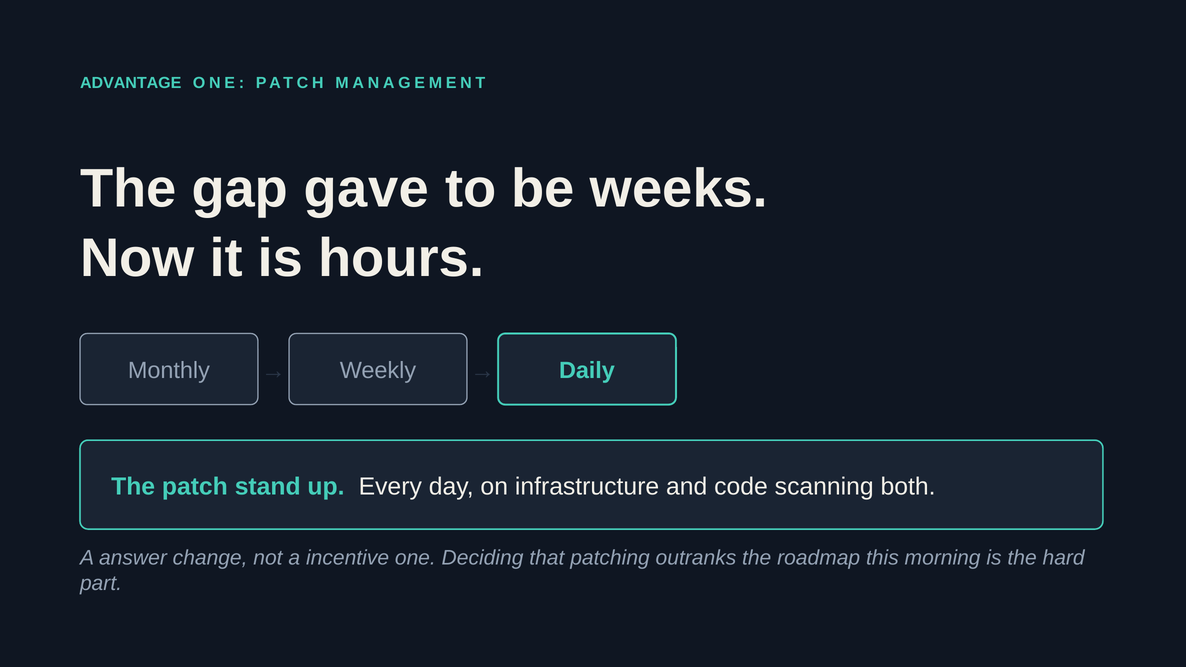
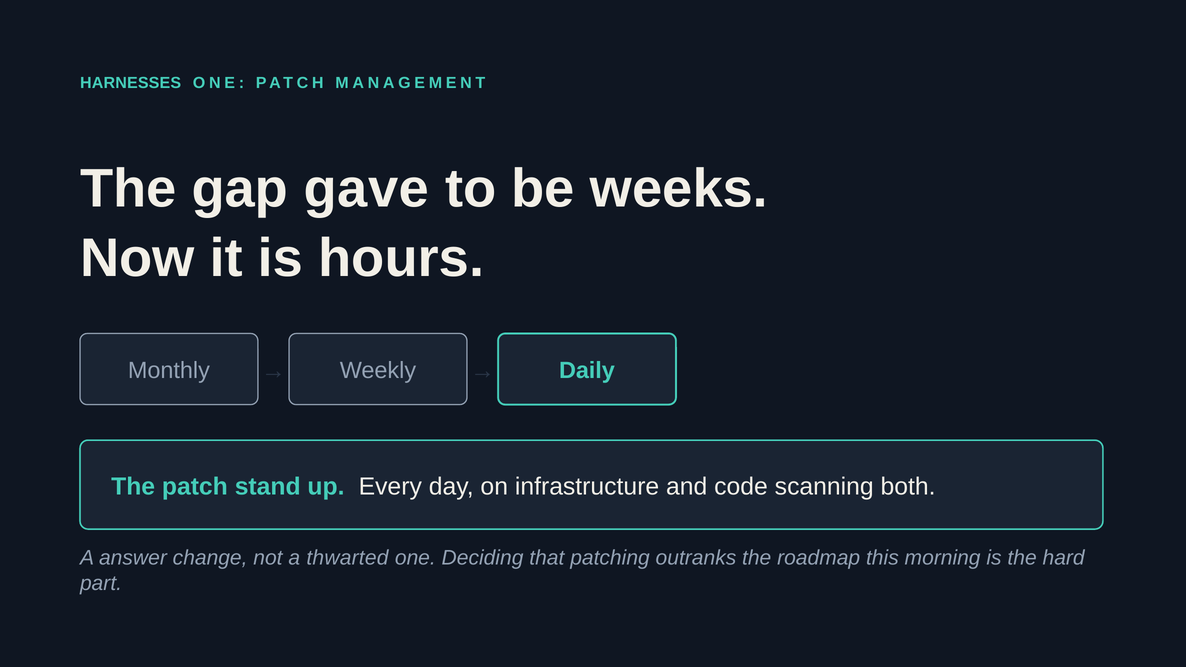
ADVANTAGE: ADVANTAGE -> HARNESSES
incentive: incentive -> thwarted
